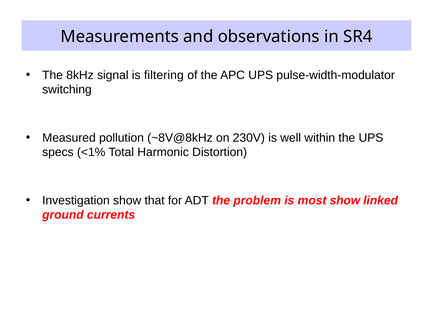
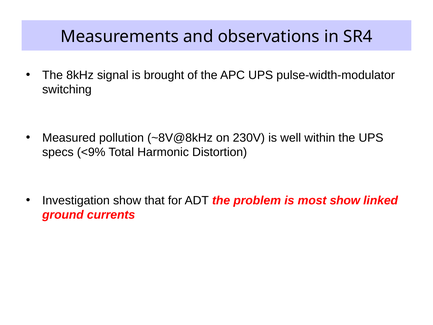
filtering: filtering -> brought
<1%: <1% -> <9%
